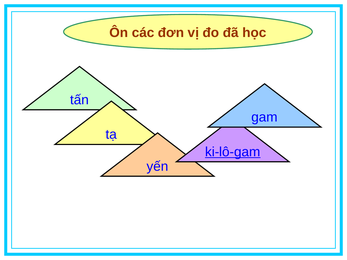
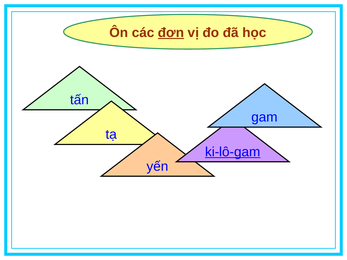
đơn underline: none -> present
